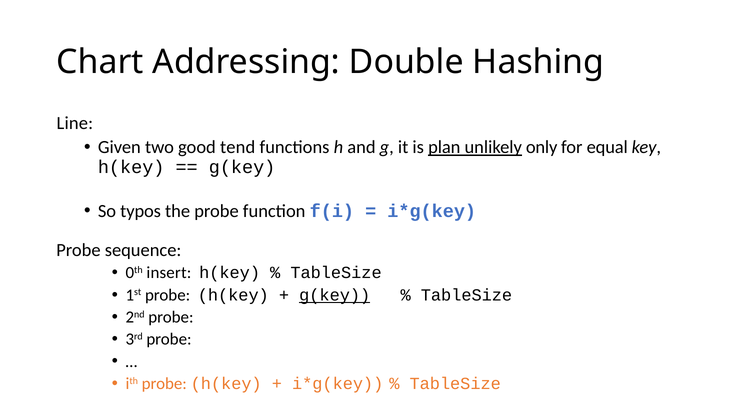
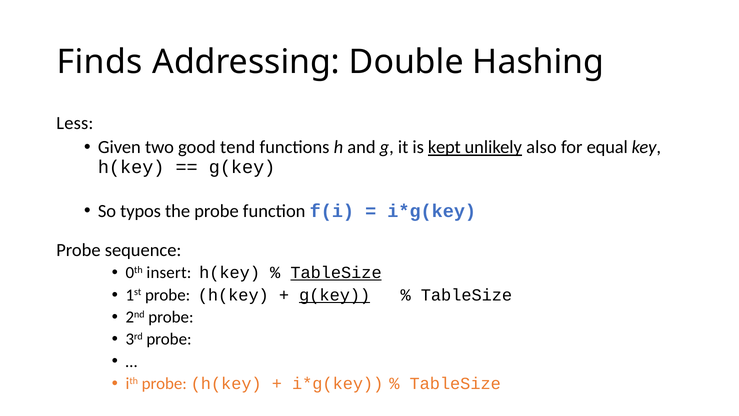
Chart: Chart -> Finds
Line: Line -> Less
plan: plan -> kept
only: only -> also
TableSize at (336, 273) underline: none -> present
